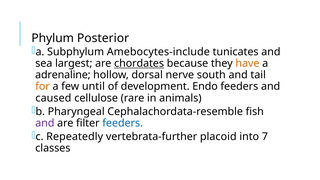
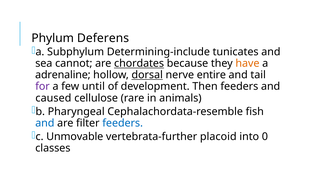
Posterior: Posterior -> Deferens
Amebocytes-include: Amebocytes-include -> Determining-include
largest: largest -> cannot
dorsal underline: none -> present
south: south -> entire
for colour: orange -> purple
Endo: Endo -> Then
and at (45, 123) colour: purple -> blue
Repeatedly: Repeatedly -> Unmovable
7: 7 -> 0
